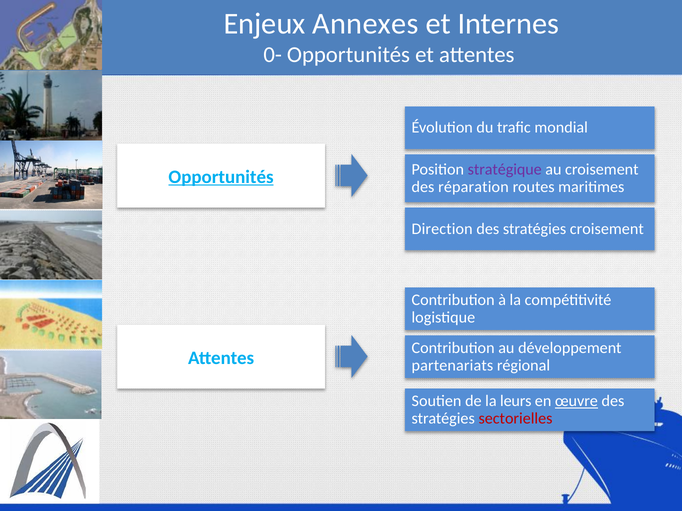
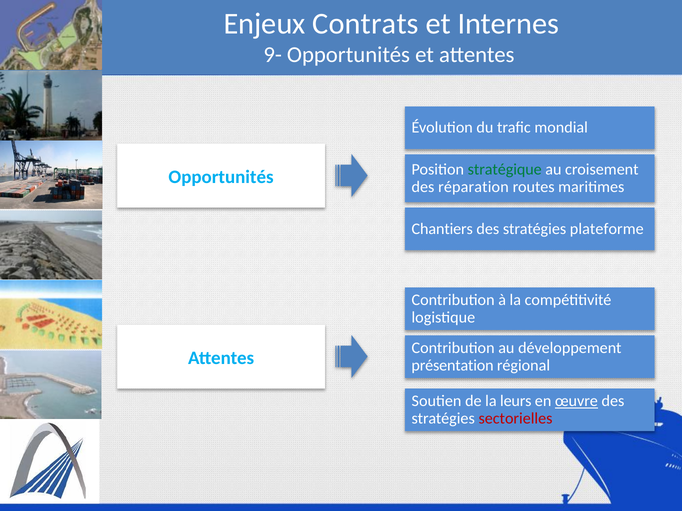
Annexes: Annexes -> Contrats
0-: 0- -> 9-
Opportunités at (221, 177) underline: present -> none
stratégique colour: purple -> green
Direction: Direction -> Chantiers
stratégies croisement: croisement -> plateforme
partenariats: partenariats -> présentation
